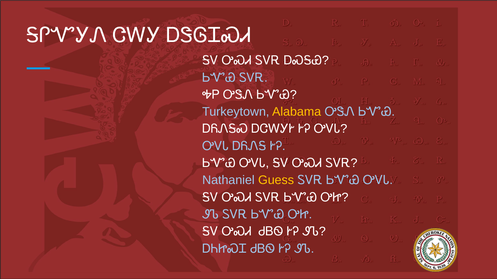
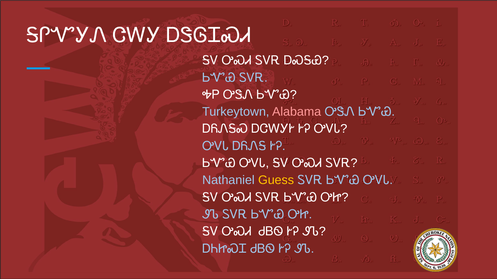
Alabama colour: yellow -> pink
